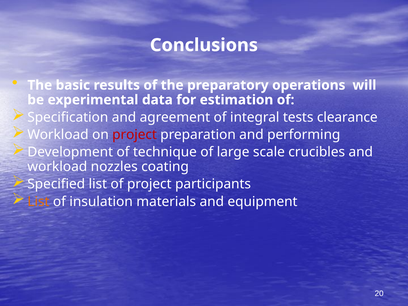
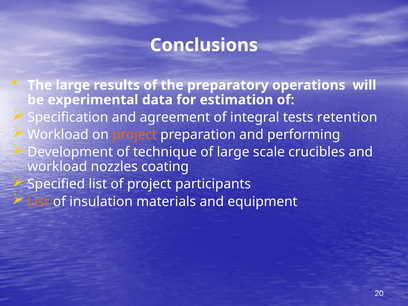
The basic: basic -> large
clearance: clearance -> retention
project at (135, 135) colour: red -> orange
